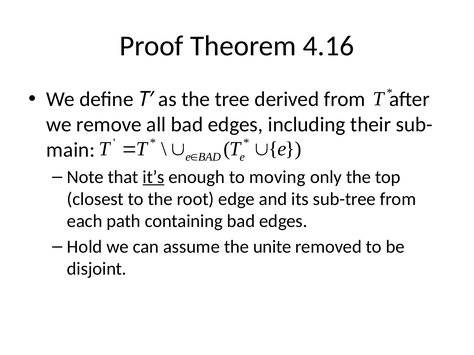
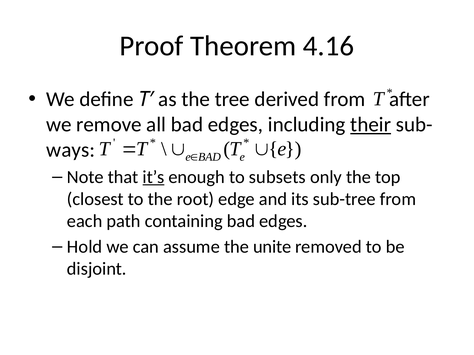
their underline: none -> present
main: main -> ways
moving: moving -> subsets
